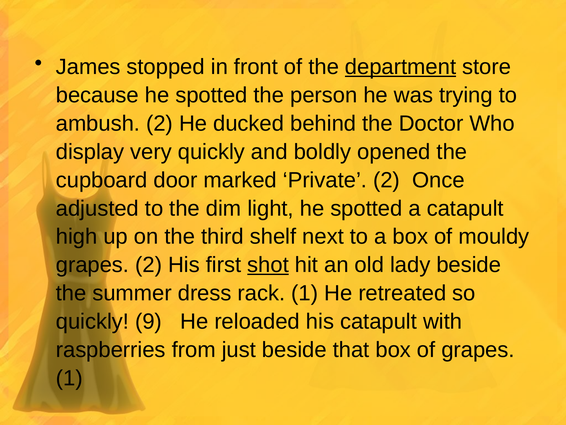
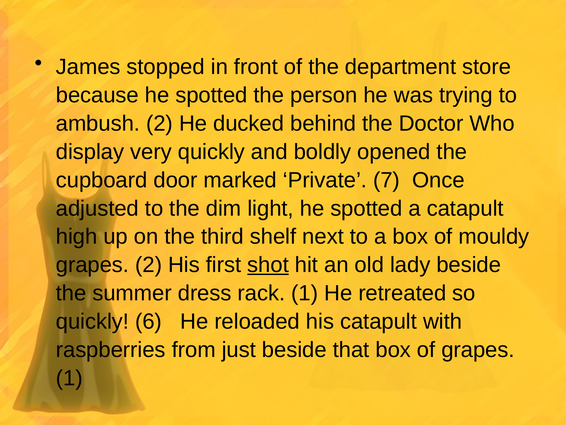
department underline: present -> none
Private 2: 2 -> 7
9: 9 -> 6
